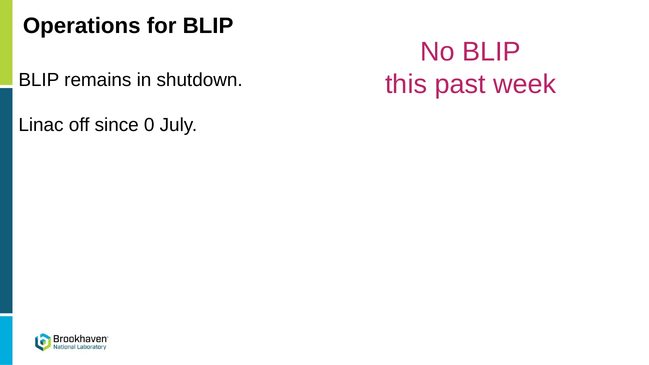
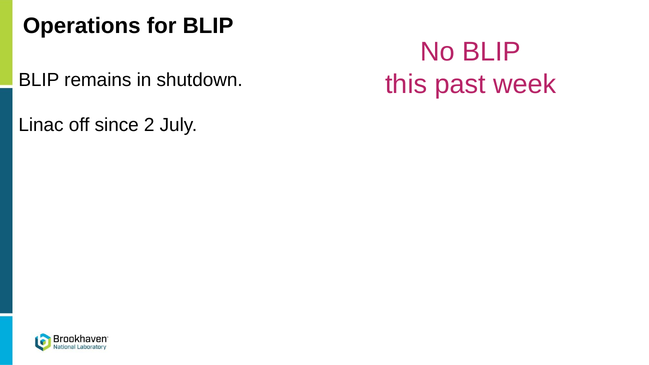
0: 0 -> 2
